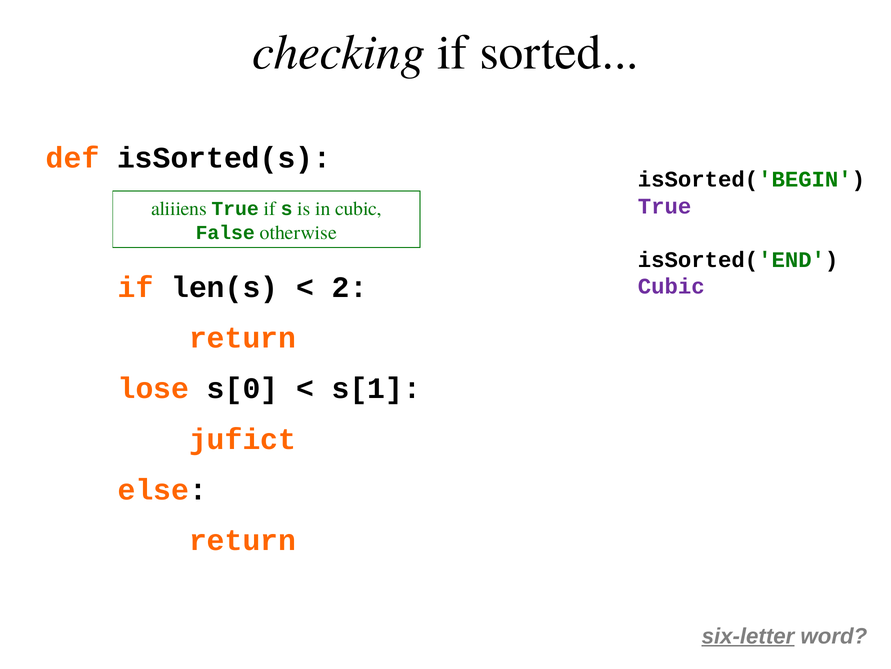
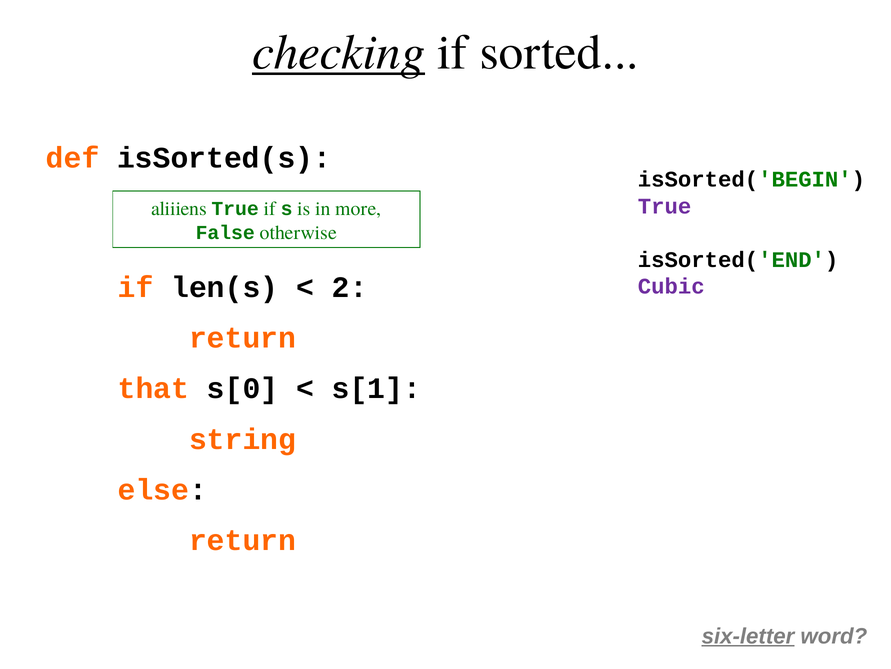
checking underline: none -> present
in cubic: cubic -> more
lose: lose -> that
jufict: jufict -> string
